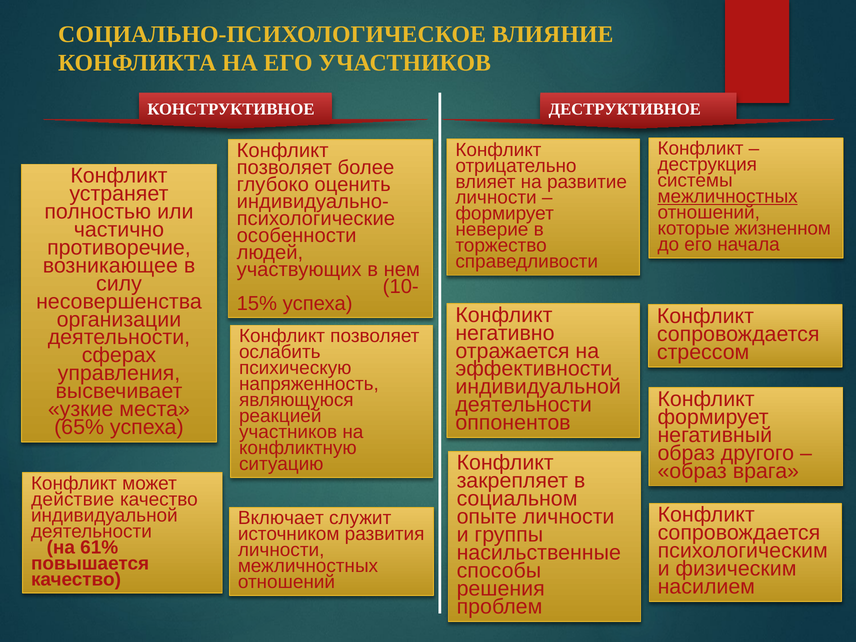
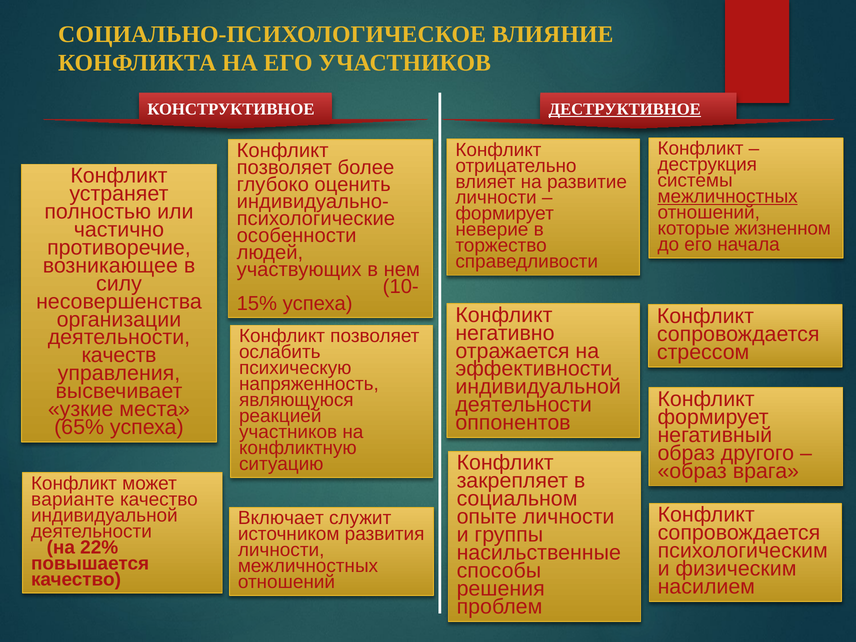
ДЕСТРУКТИВНОЕ underline: none -> present
сферах: сферах -> качеств
действие: действие -> варианте
61%: 61% -> 22%
